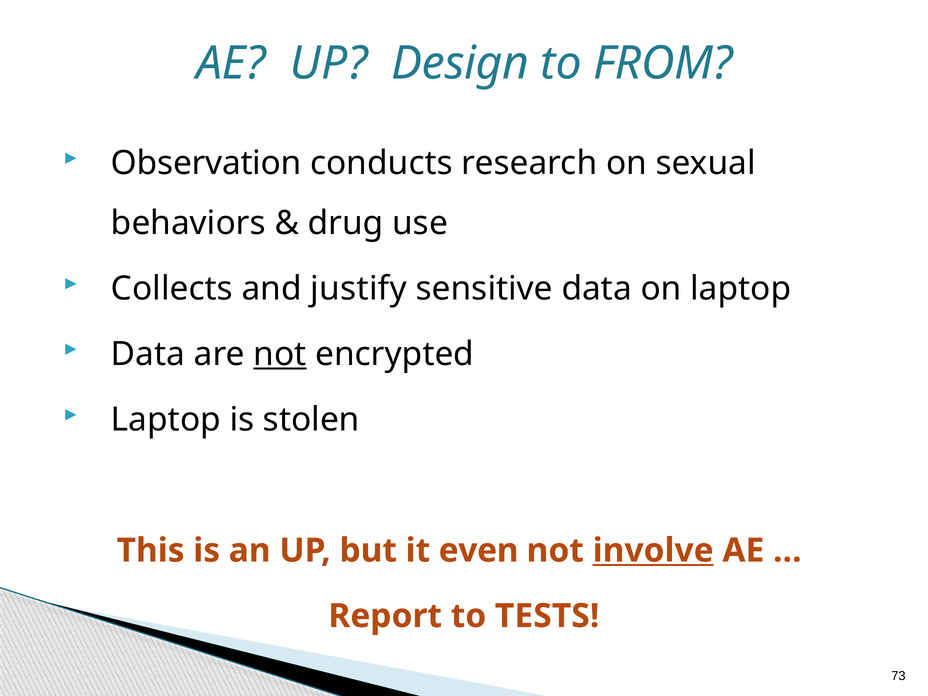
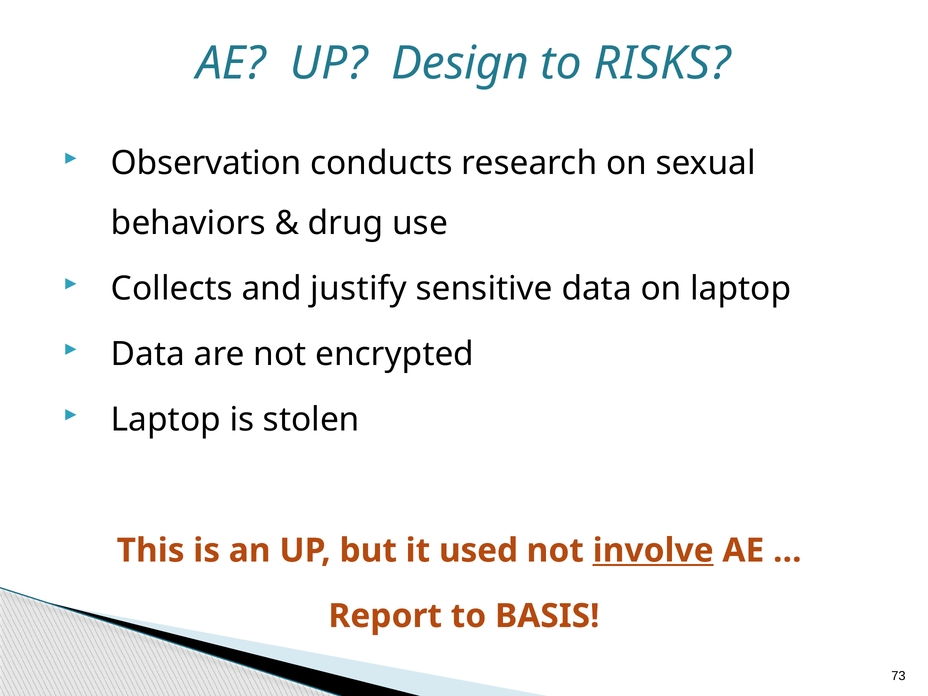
FROM: FROM -> RISKS
not at (280, 354) underline: present -> none
even: even -> used
TESTS: TESTS -> BASIS
